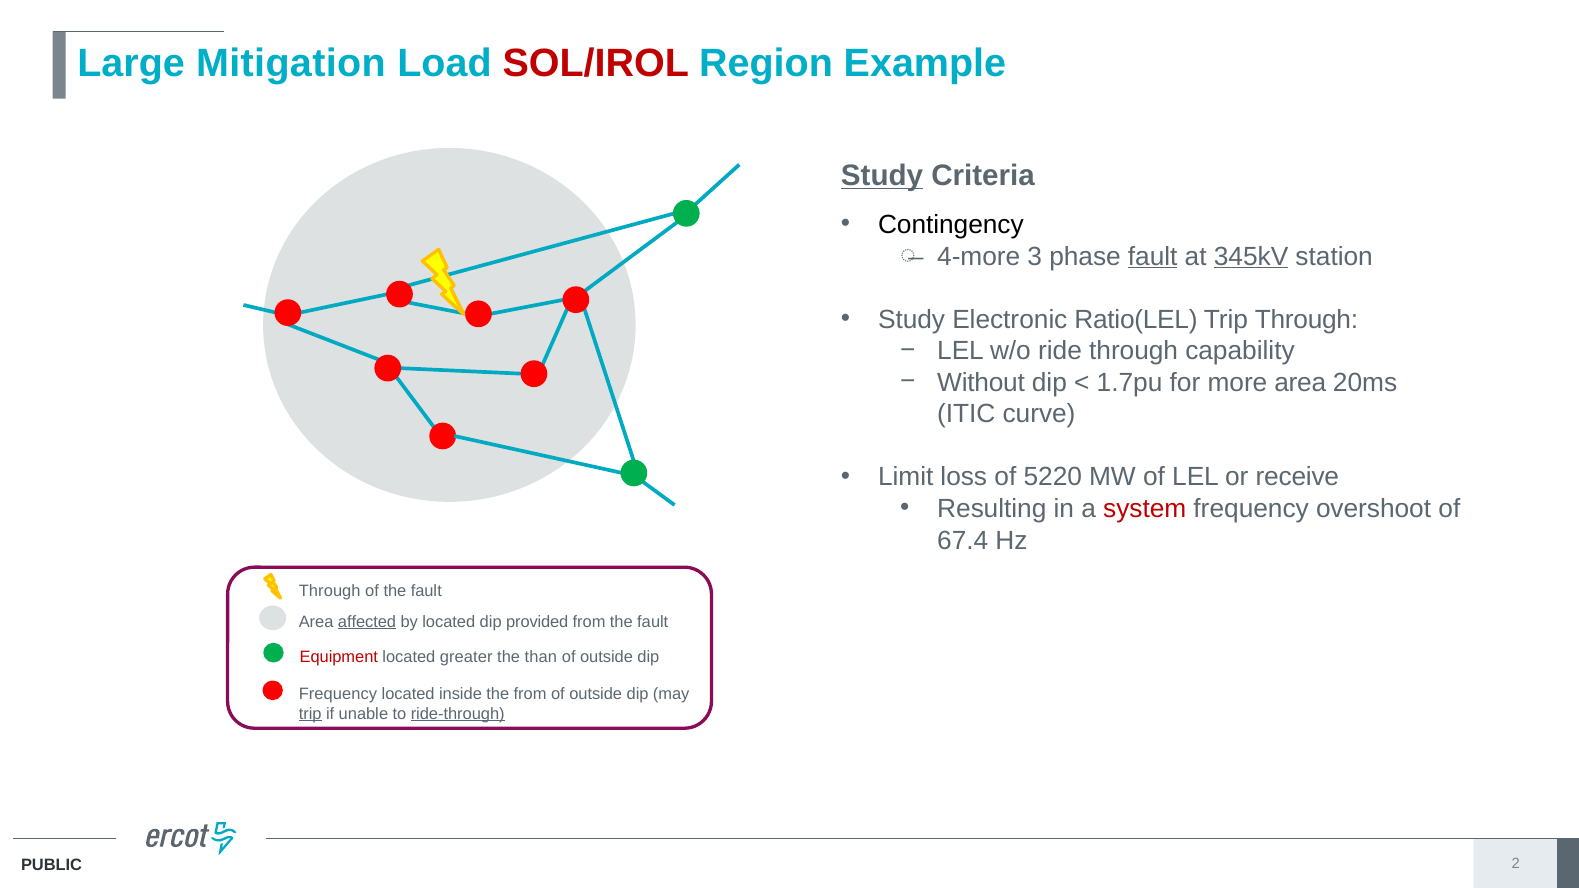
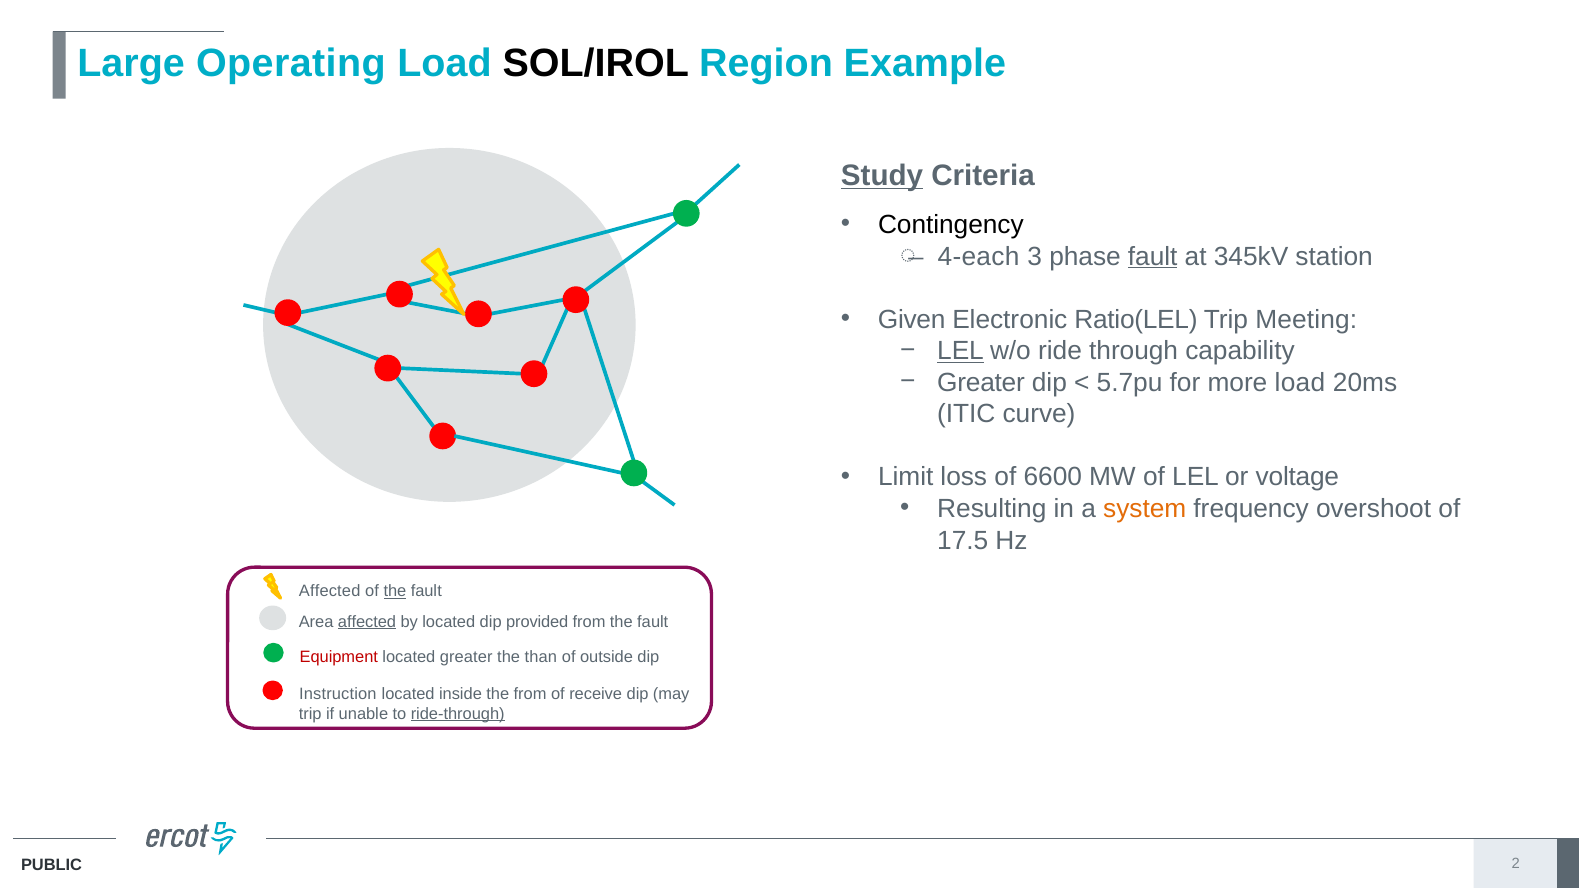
Mitigation: Mitigation -> Operating
SOL/IROL colour: red -> black
4-more: 4-more -> 4-each
345kV underline: present -> none
Study at (912, 320): Study -> Given
Trip Through: Through -> Meeting
LEL at (961, 351) underline: none -> present
Without at (981, 383): Without -> Greater
1.7pu: 1.7pu -> 5.7pu
more area: area -> load
5220: 5220 -> 6600
receive: receive -> voltage
system colour: red -> orange
67.4: 67.4 -> 17.5
Through at (330, 591): Through -> Affected
the at (395, 591) underline: none -> present
Frequency at (338, 694): Frequency -> Instruction
outside at (596, 694): outside -> receive
trip at (310, 714) underline: present -> none
